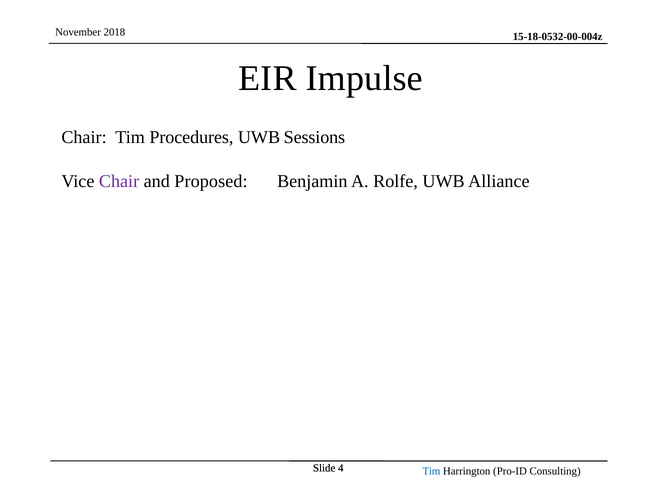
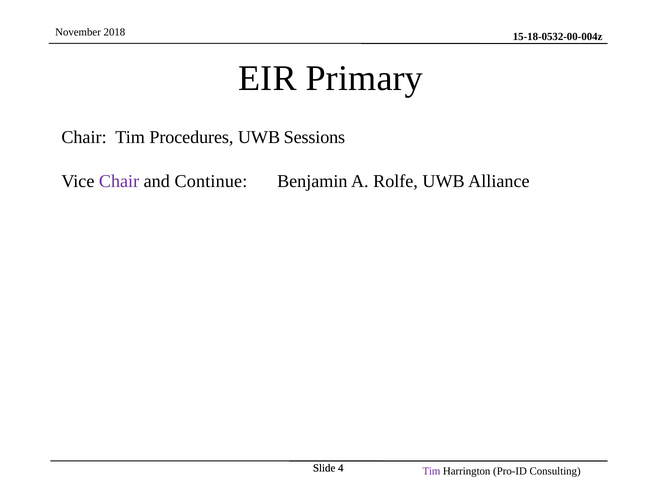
Impulse: Impulse -> Primary
Proposed: Proposed -> Continue
Tim at (431, 472) colour: blue -> purple
